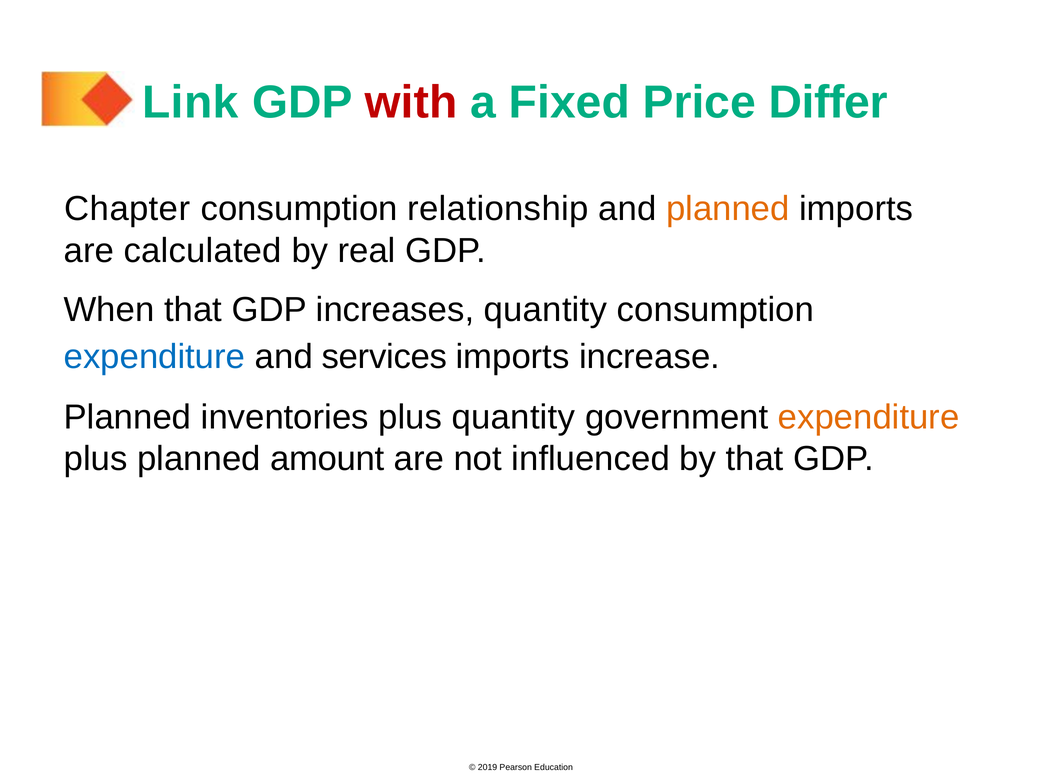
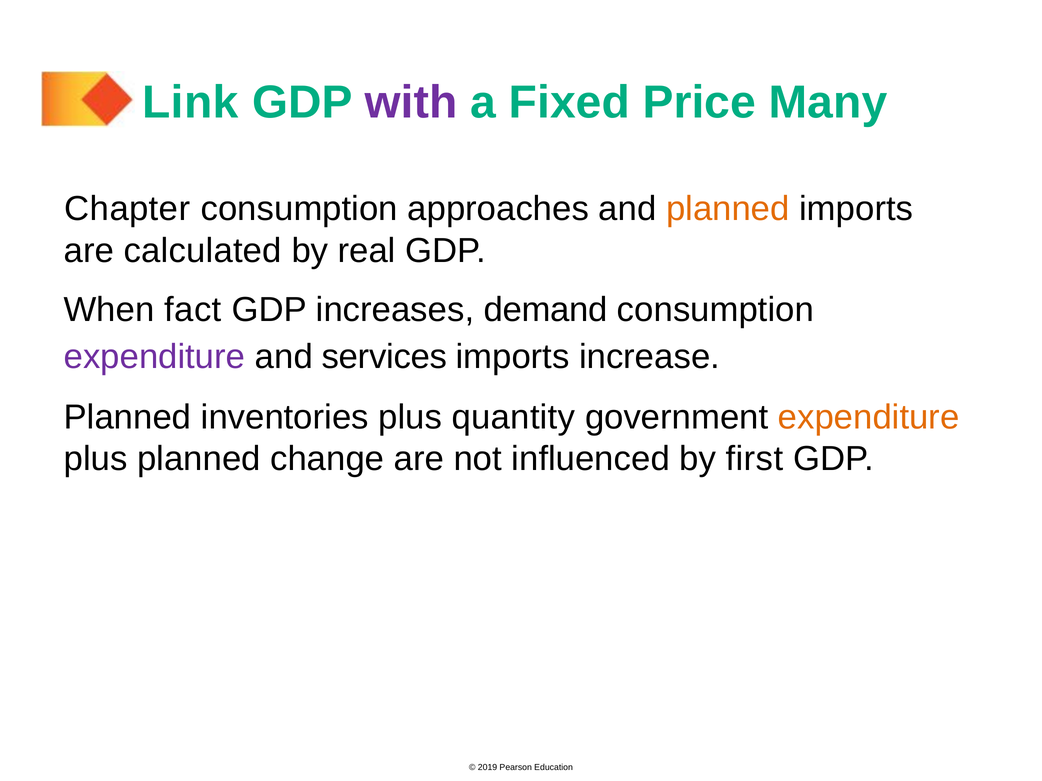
with colour: red -> purple
Differ: Differ -> Many
relationship: relationship -> approaches
When that: that -> fact
increases quantity: quantity -> demand
expenditure at (154, 357) colour: blue -> purple
amount: amount -> change
by that: that -> first
